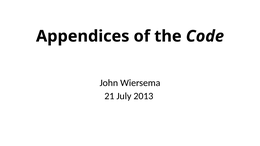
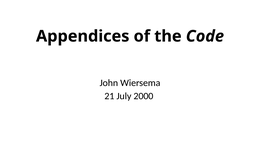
2013: 2013 -> 2000
